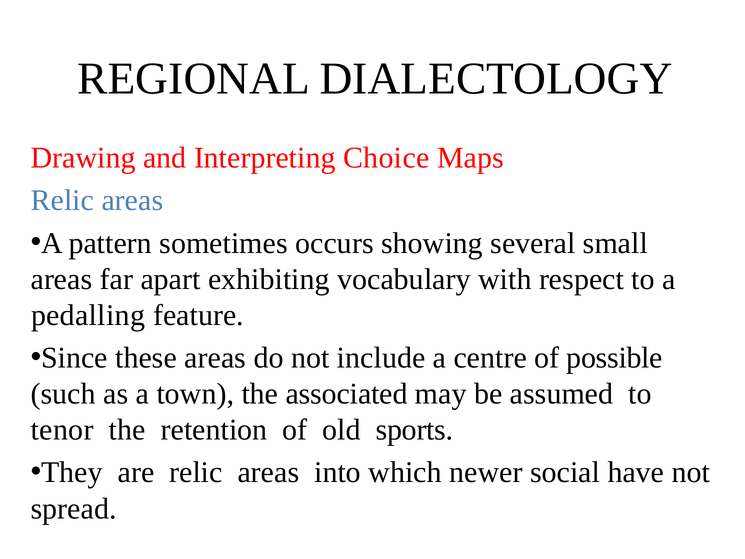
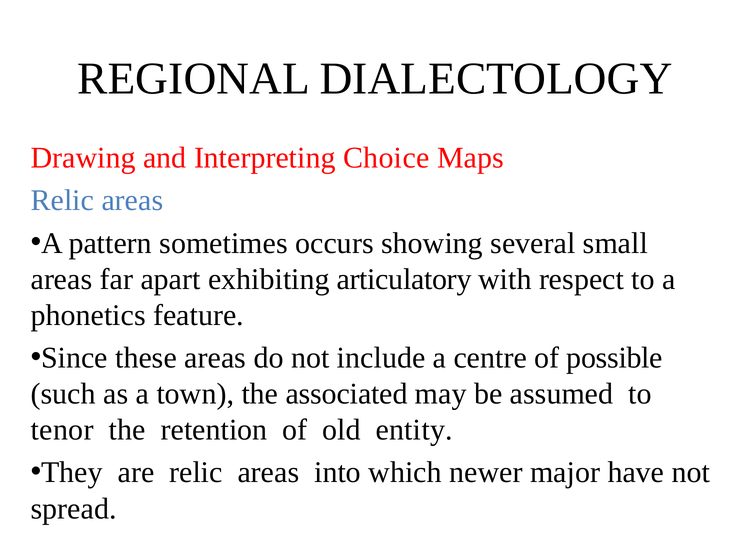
vocabulary: vocabulary -> articulatory
pedalling: pedalling -> phonetics
sports: sports -> entity
social: social -> major
